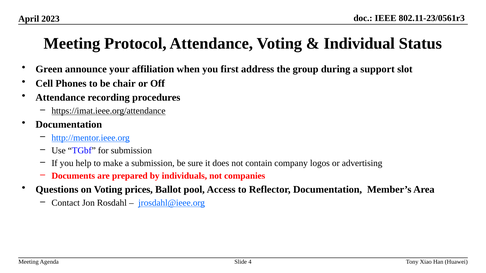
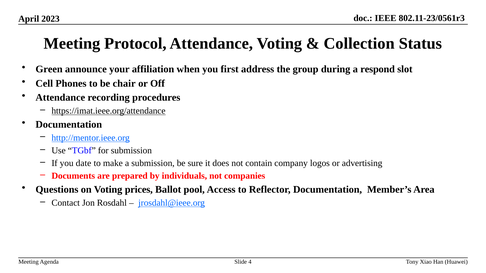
Individual: Individual -> Collection
support: support -> respond
help: help -> date
